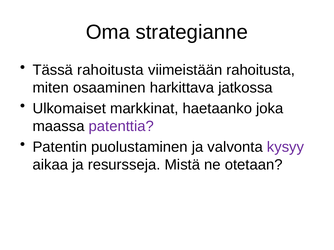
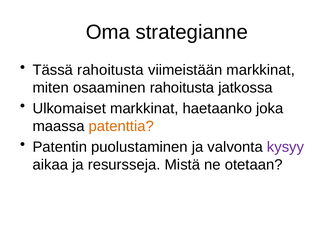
viimeistään rahoitusta: rahoitusta -> markkinat
osaaminen harkittava: harkittava -> rahoitusta
patenttia colour: purple -> orange
